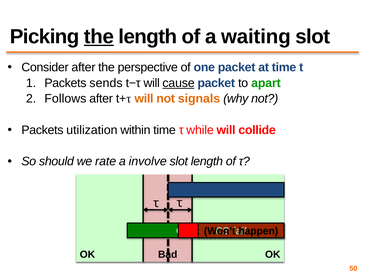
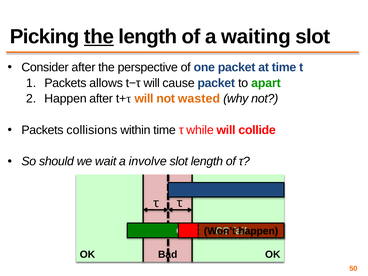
sends: sends -> allows
cause at (179, 83) underline: present -> none
Follows at (65, 99): Follows -> Happen
signals: signals -> wasted
utilization: utilization -> collisions
rate: rate -> wait
